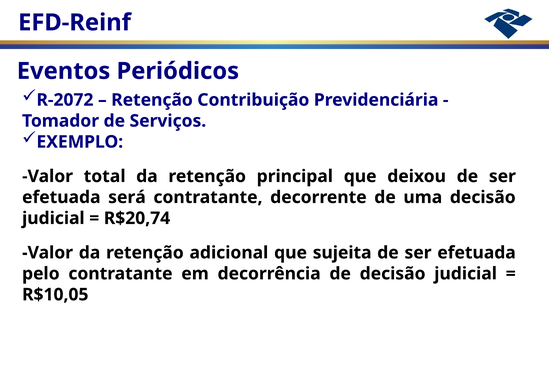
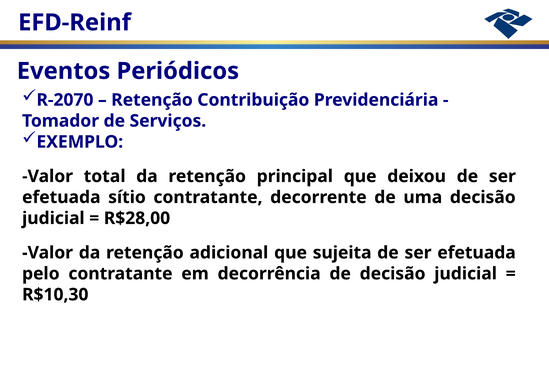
R-2072: R-2072 -> R-2070
será: será -> sítio
R$20,74: R$20,74 -> R$28,00
R$10,05: R$10,05 -> R$10,30
